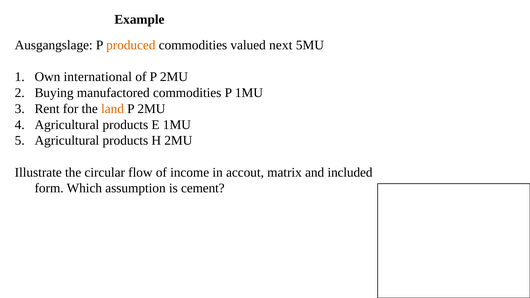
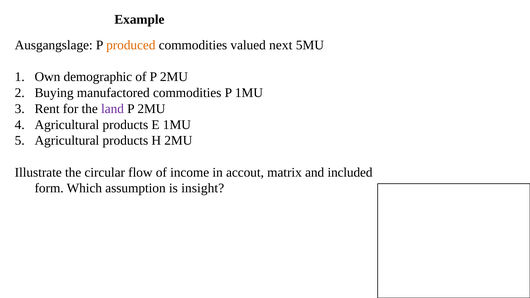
international: international -> demographic
land colour: orange -> purple
cement: cement -> insight
